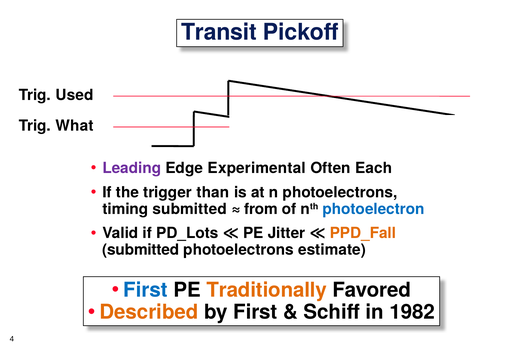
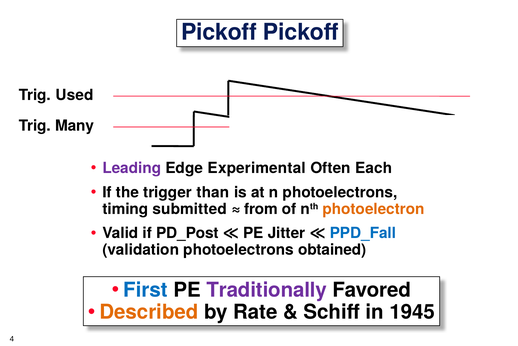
Transit at (219, 32): Transit -> Pickoff
What: What -> Many
photoelectron colour: blue -> orange
PD_Lots: PD_Lots -> PD_Post
PPD_Fall colour: orange -> blue
submitted at (141, 249): submitted -> validation
estimate: estimate -> obtained
Traditionally colour: orange -> purple
by First: First -> Rate
1982: 1982 -> 1945
